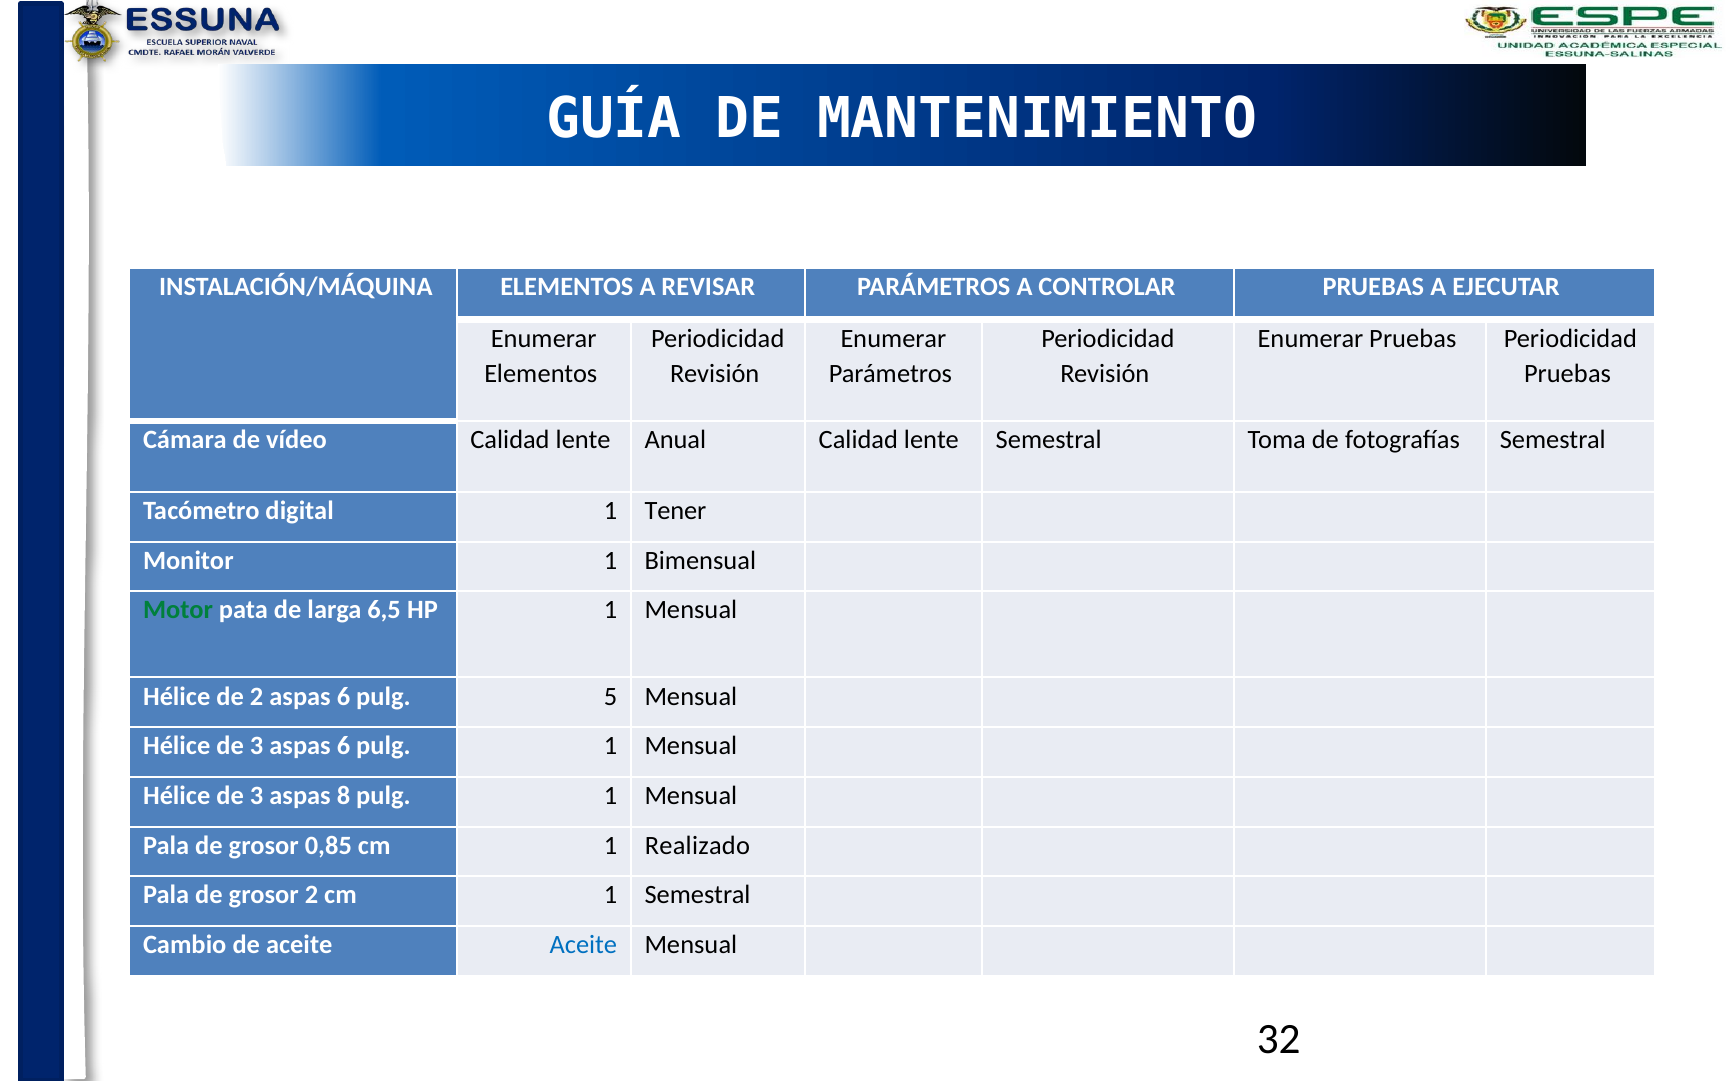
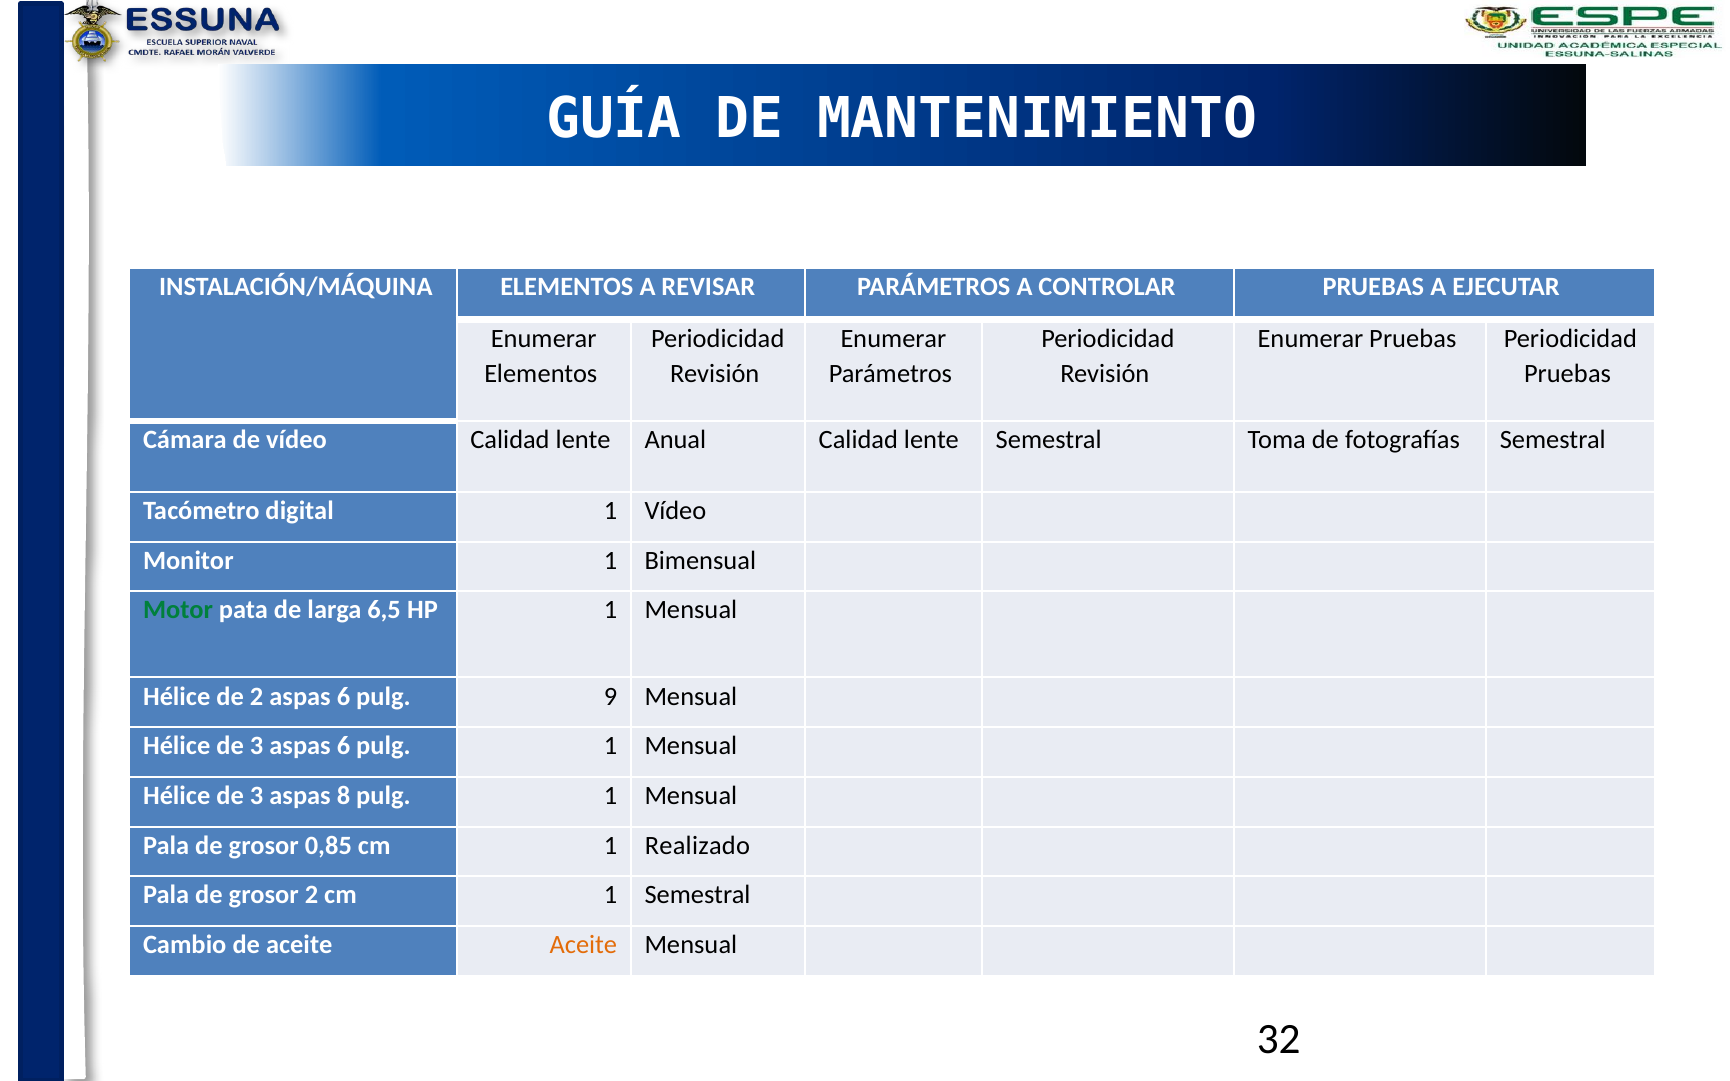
1 Tener: Tener -> Vídeo
5: 5 -> 9
Aceite at (583, 945) colour: blue -> orange
